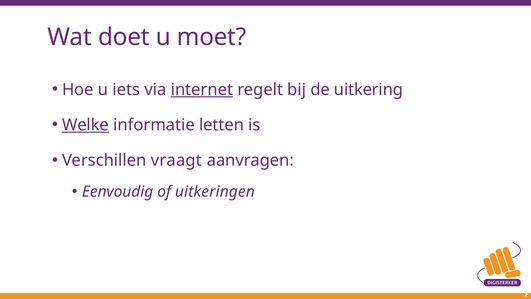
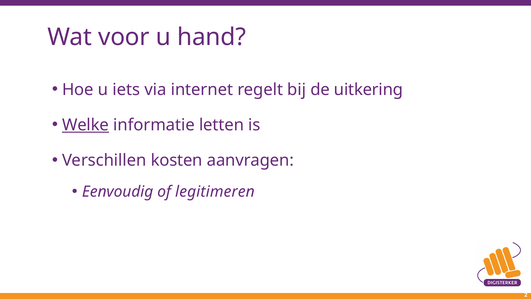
doet: doet -> voor
moet: moet -> hand
internet underline: present -> none
vraagt: vraagt -> kosten
uitkeringen: uitkeringen -> legitimeren
